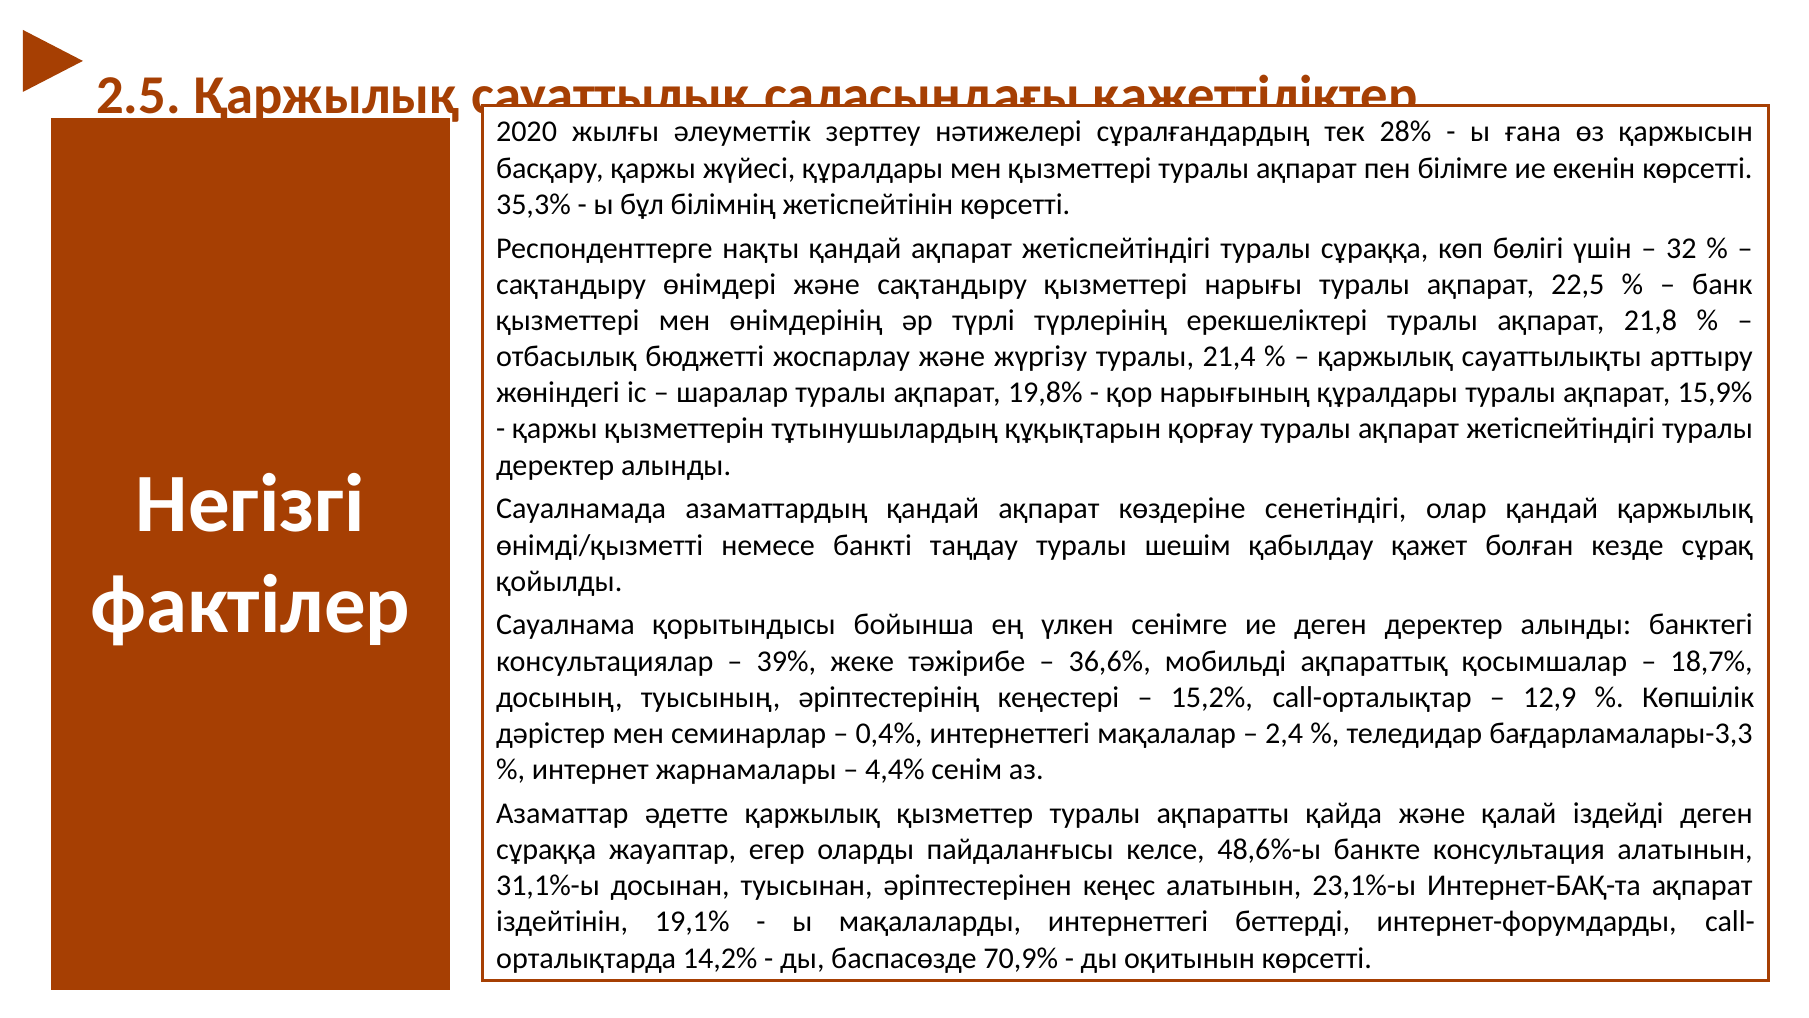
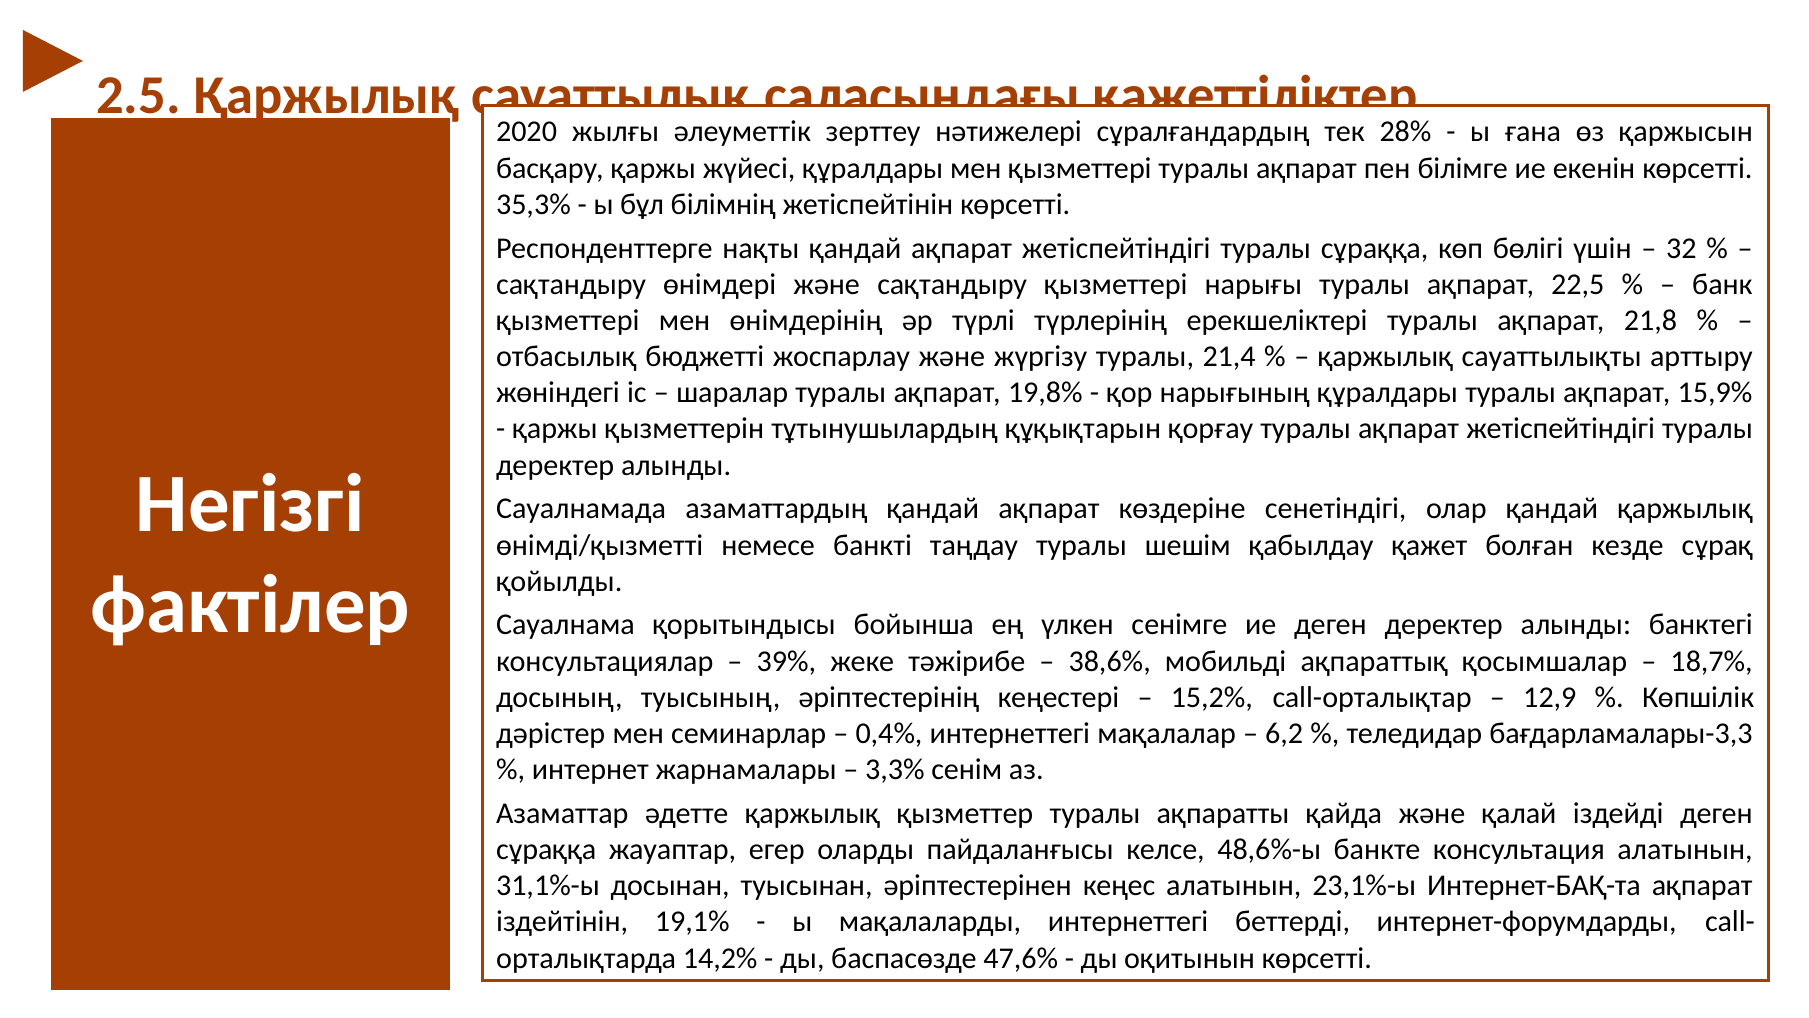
36,6%: 36,6% -> 38,6%
2,4: 2,4 -> 6,2
4,4%: 4,4% -> 3,3%
70,9%: 70,9% -> 47,6%
